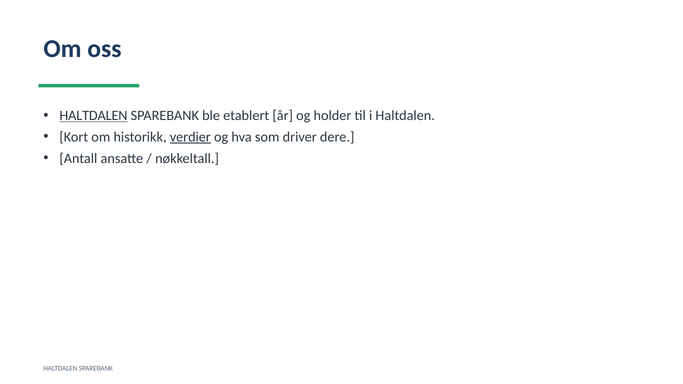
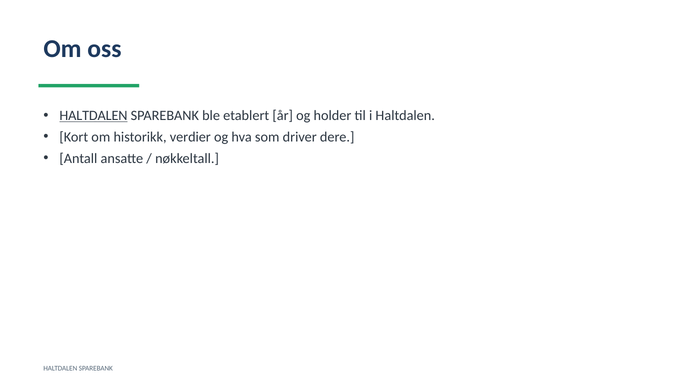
verdier underline: present -> none
